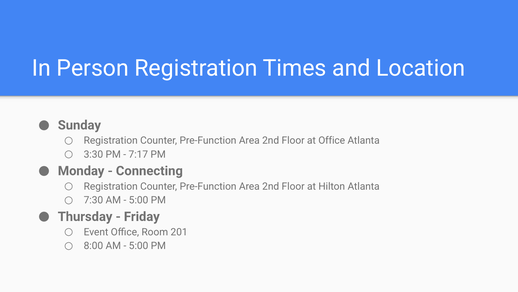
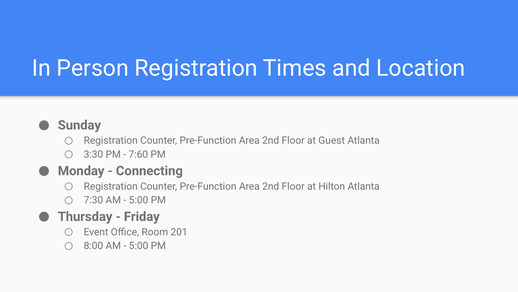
at Office: Office -> Guest
7:17: 7:17 -> 7:60
